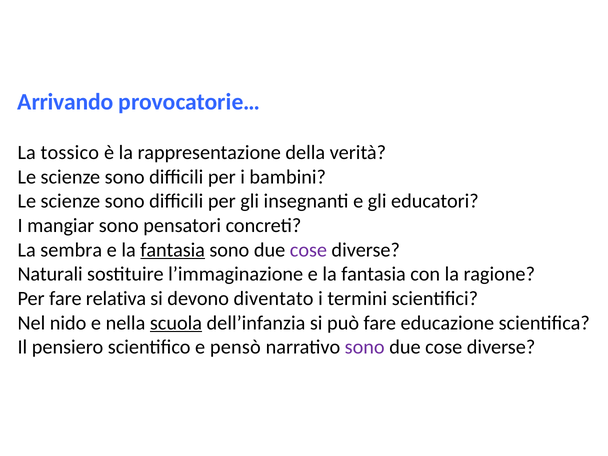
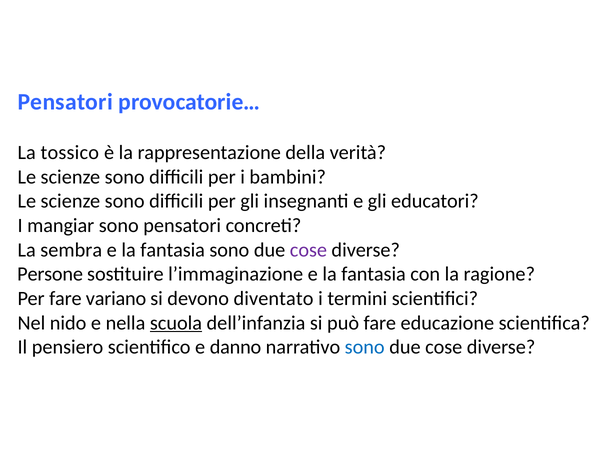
Arrivando at (65, 102): Arrivando -> Pensatori
fantasia at (173, 250) underline: present -> none
Naturali: Naturali -> Persone
relativa: relativa -> variano
pensò: pensò -> danno
sono at (365, 347) colour: purple -> blue
